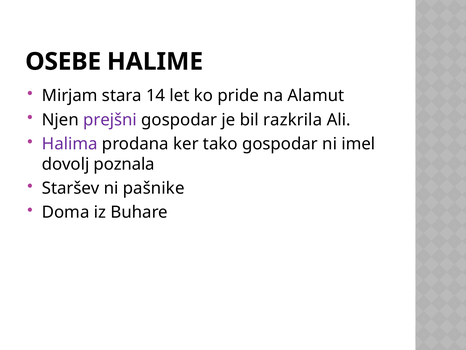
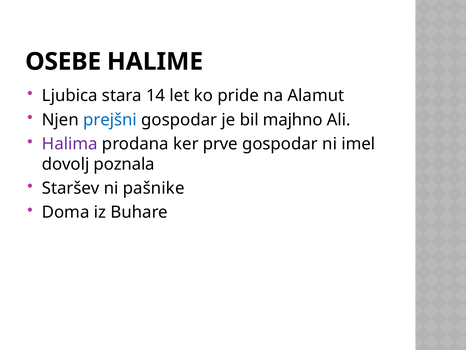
Mirjam: Mirjam -> Ljubica
prejšni colour: purple -> blue
razkrila: razkrila -> majhno
tako: tako -> prve
